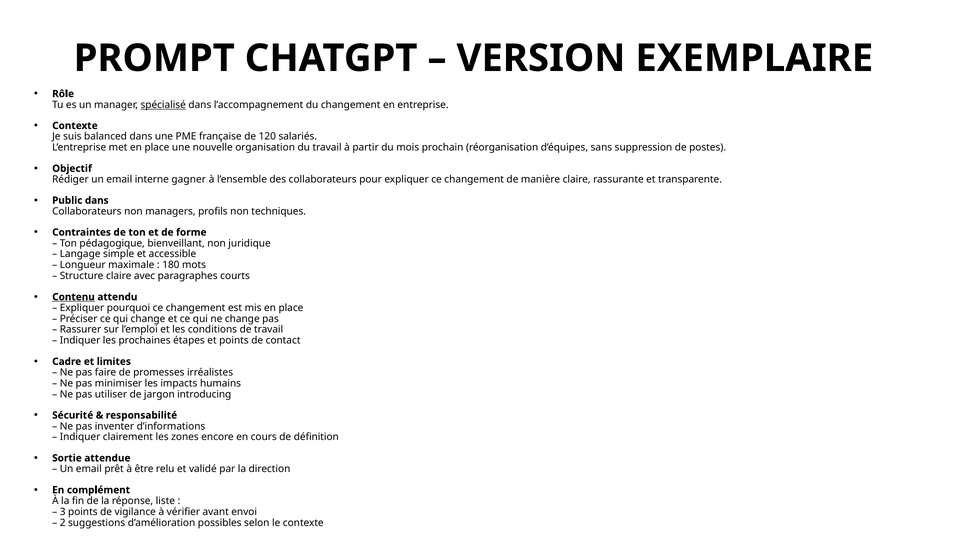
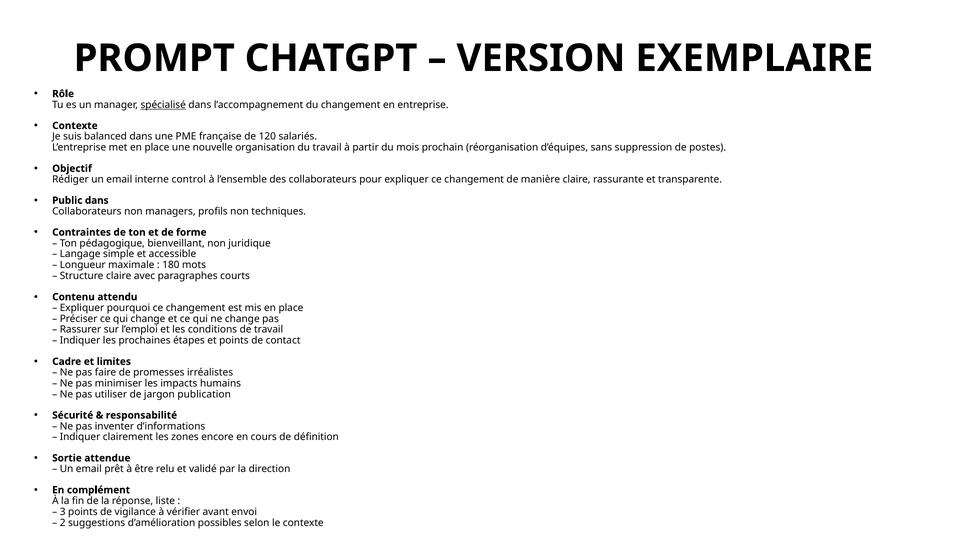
gagner: gagner -> control
Contenu underline: present -> none
introducing: introducing -> publication
